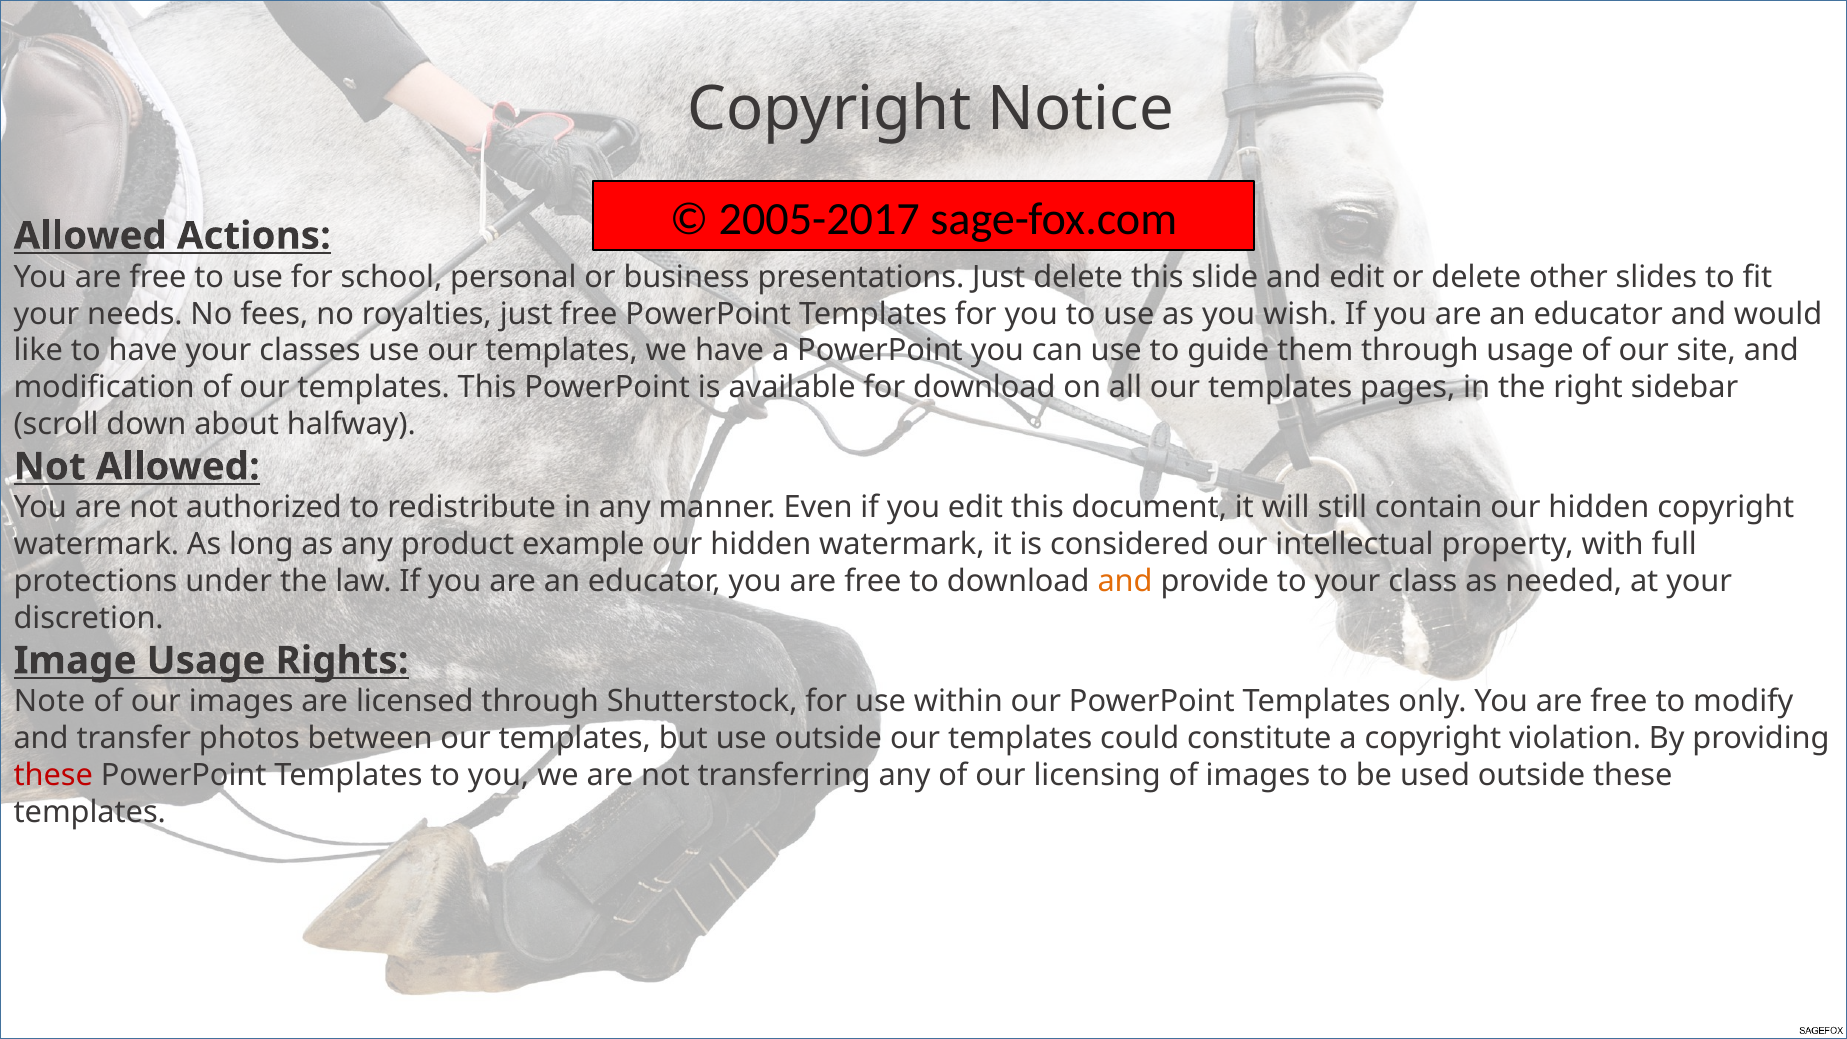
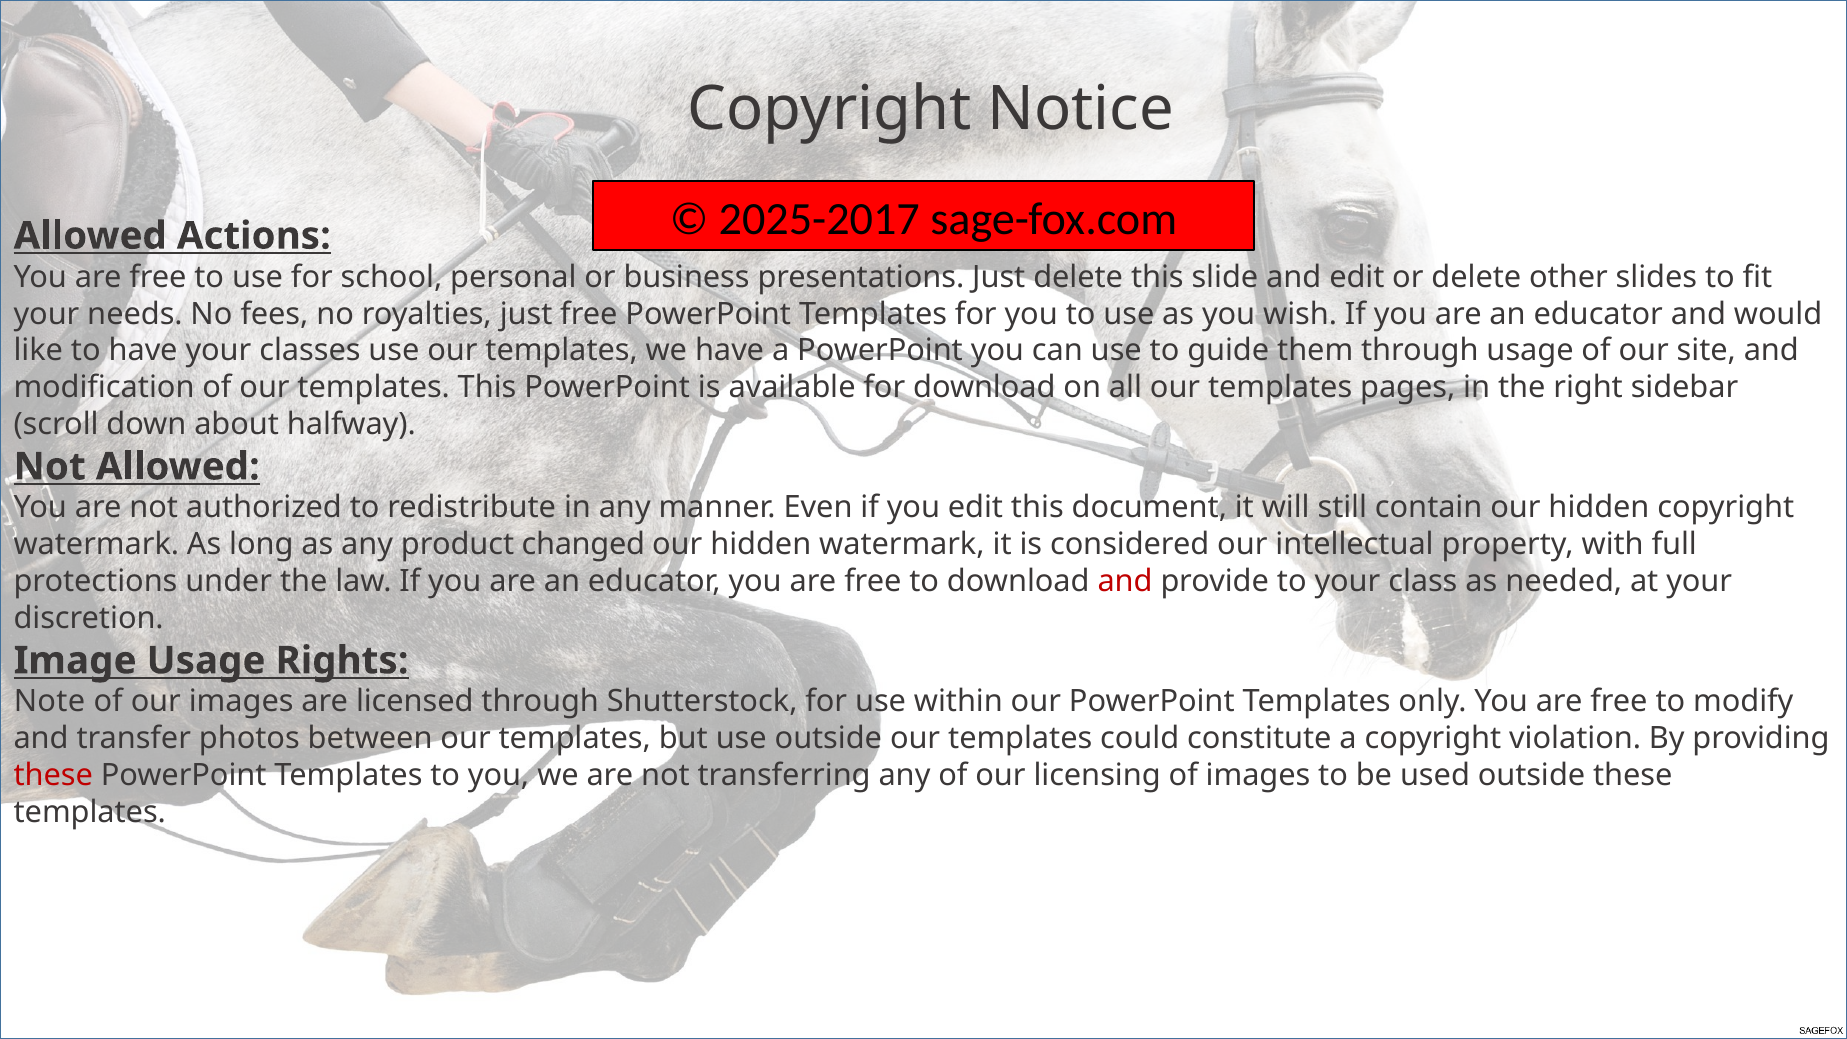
2005-2017: 2005-2017 -> 2025-2017
example: example -> changed
and at (1125, 582) colour: orange -> red
